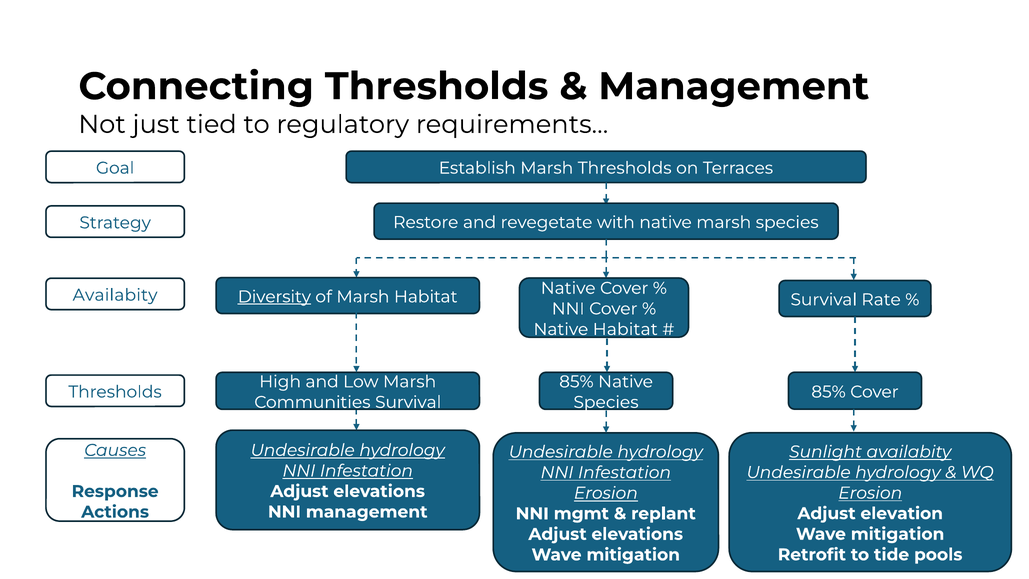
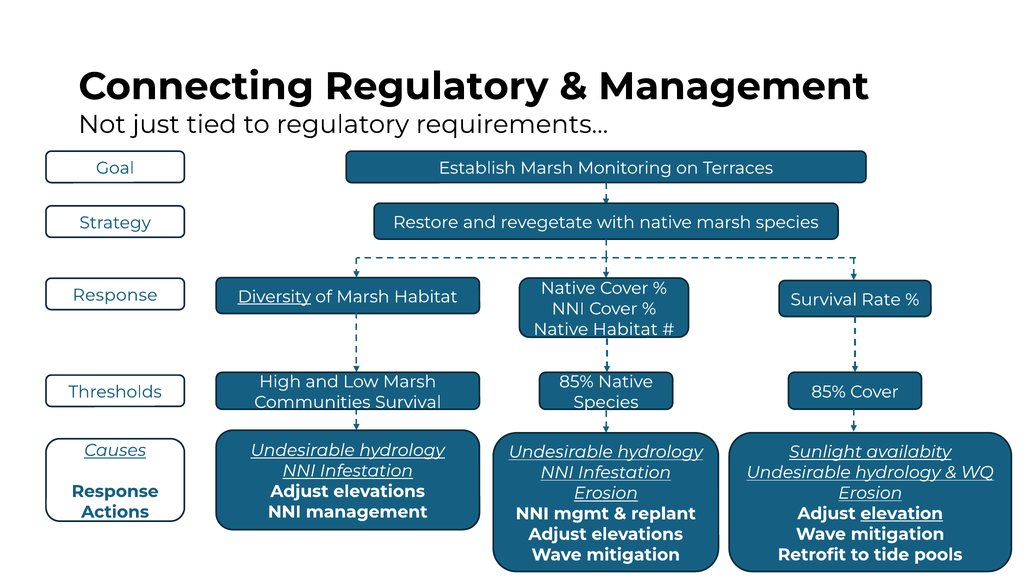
Connecting Thresholds: Thresholds -> Regulatory
Marsh Thresholds: Thresholds -> Monitoring
Availabity at (115, 295): Availabity -> Response
elevation underline: none -> present
